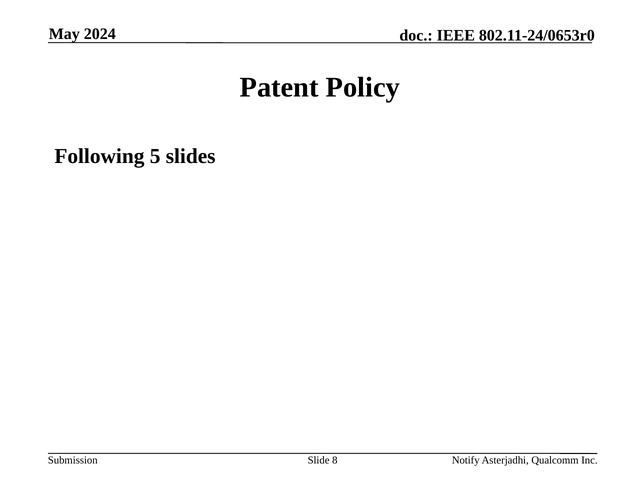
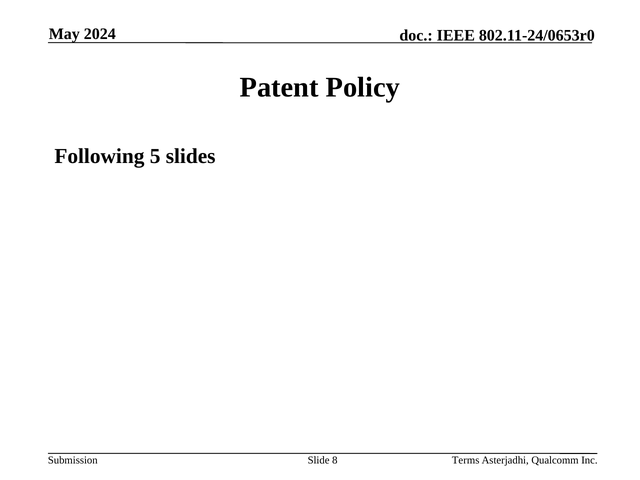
Notify: Notify -> Terms
